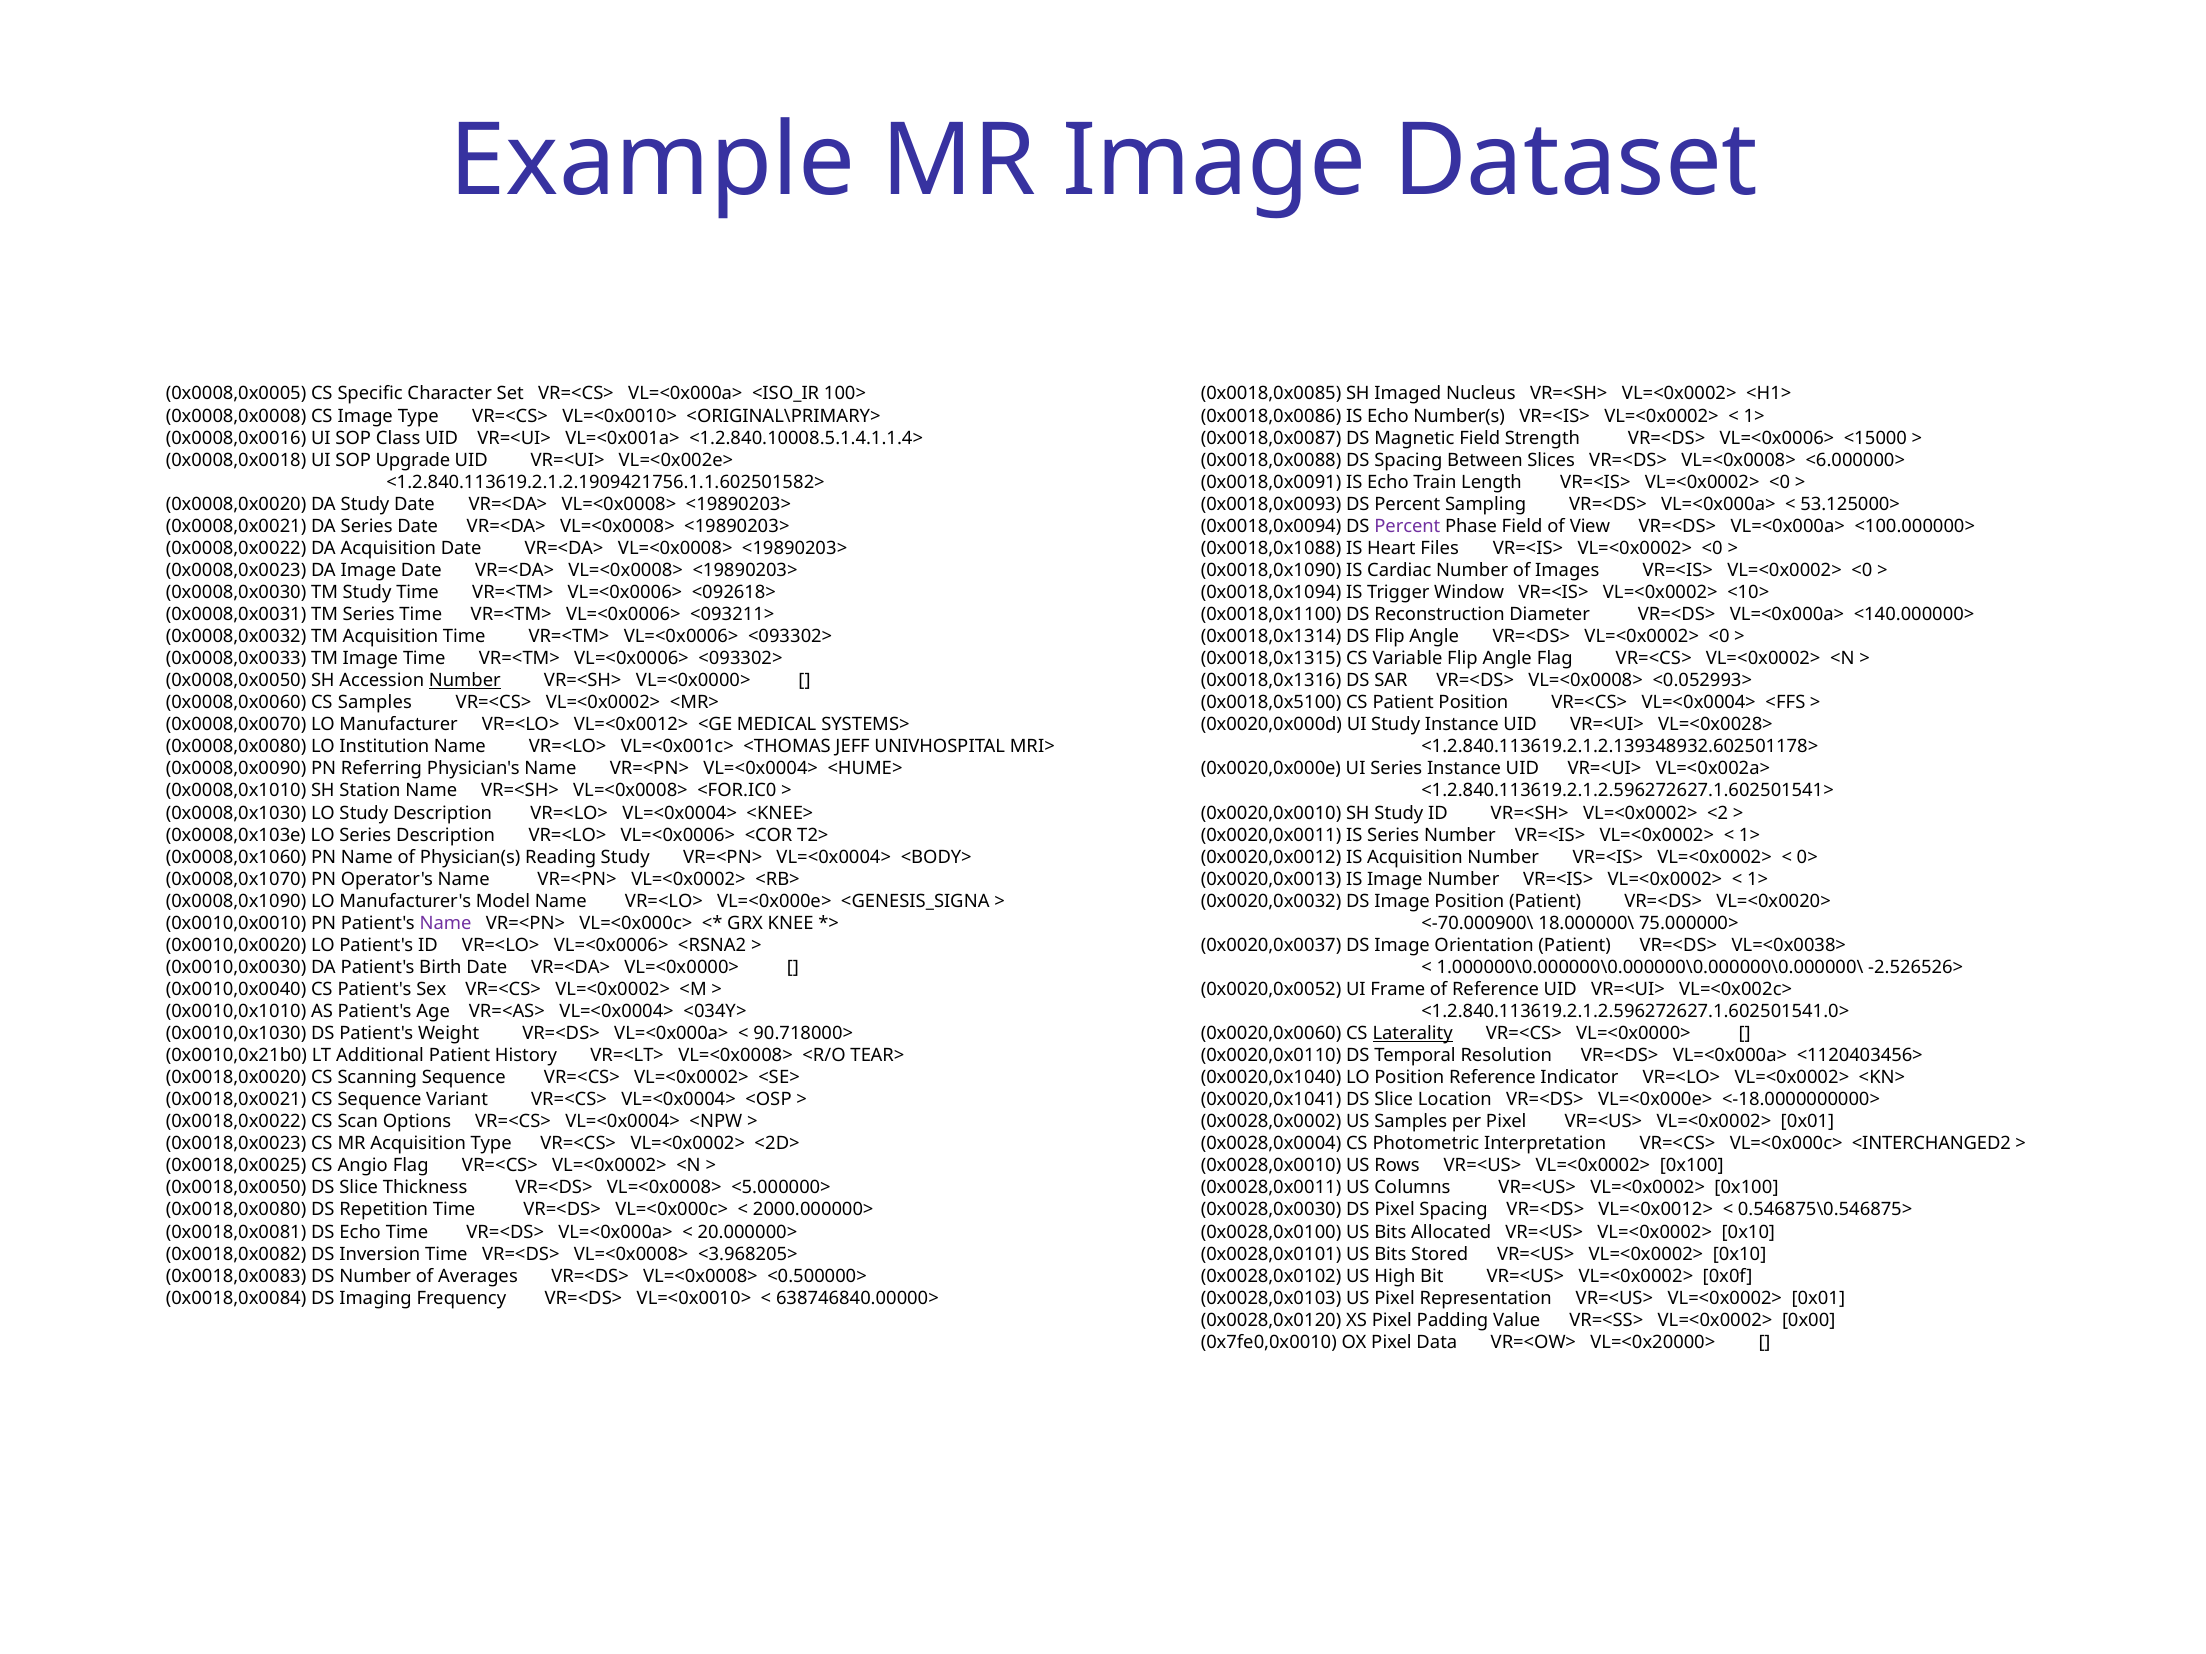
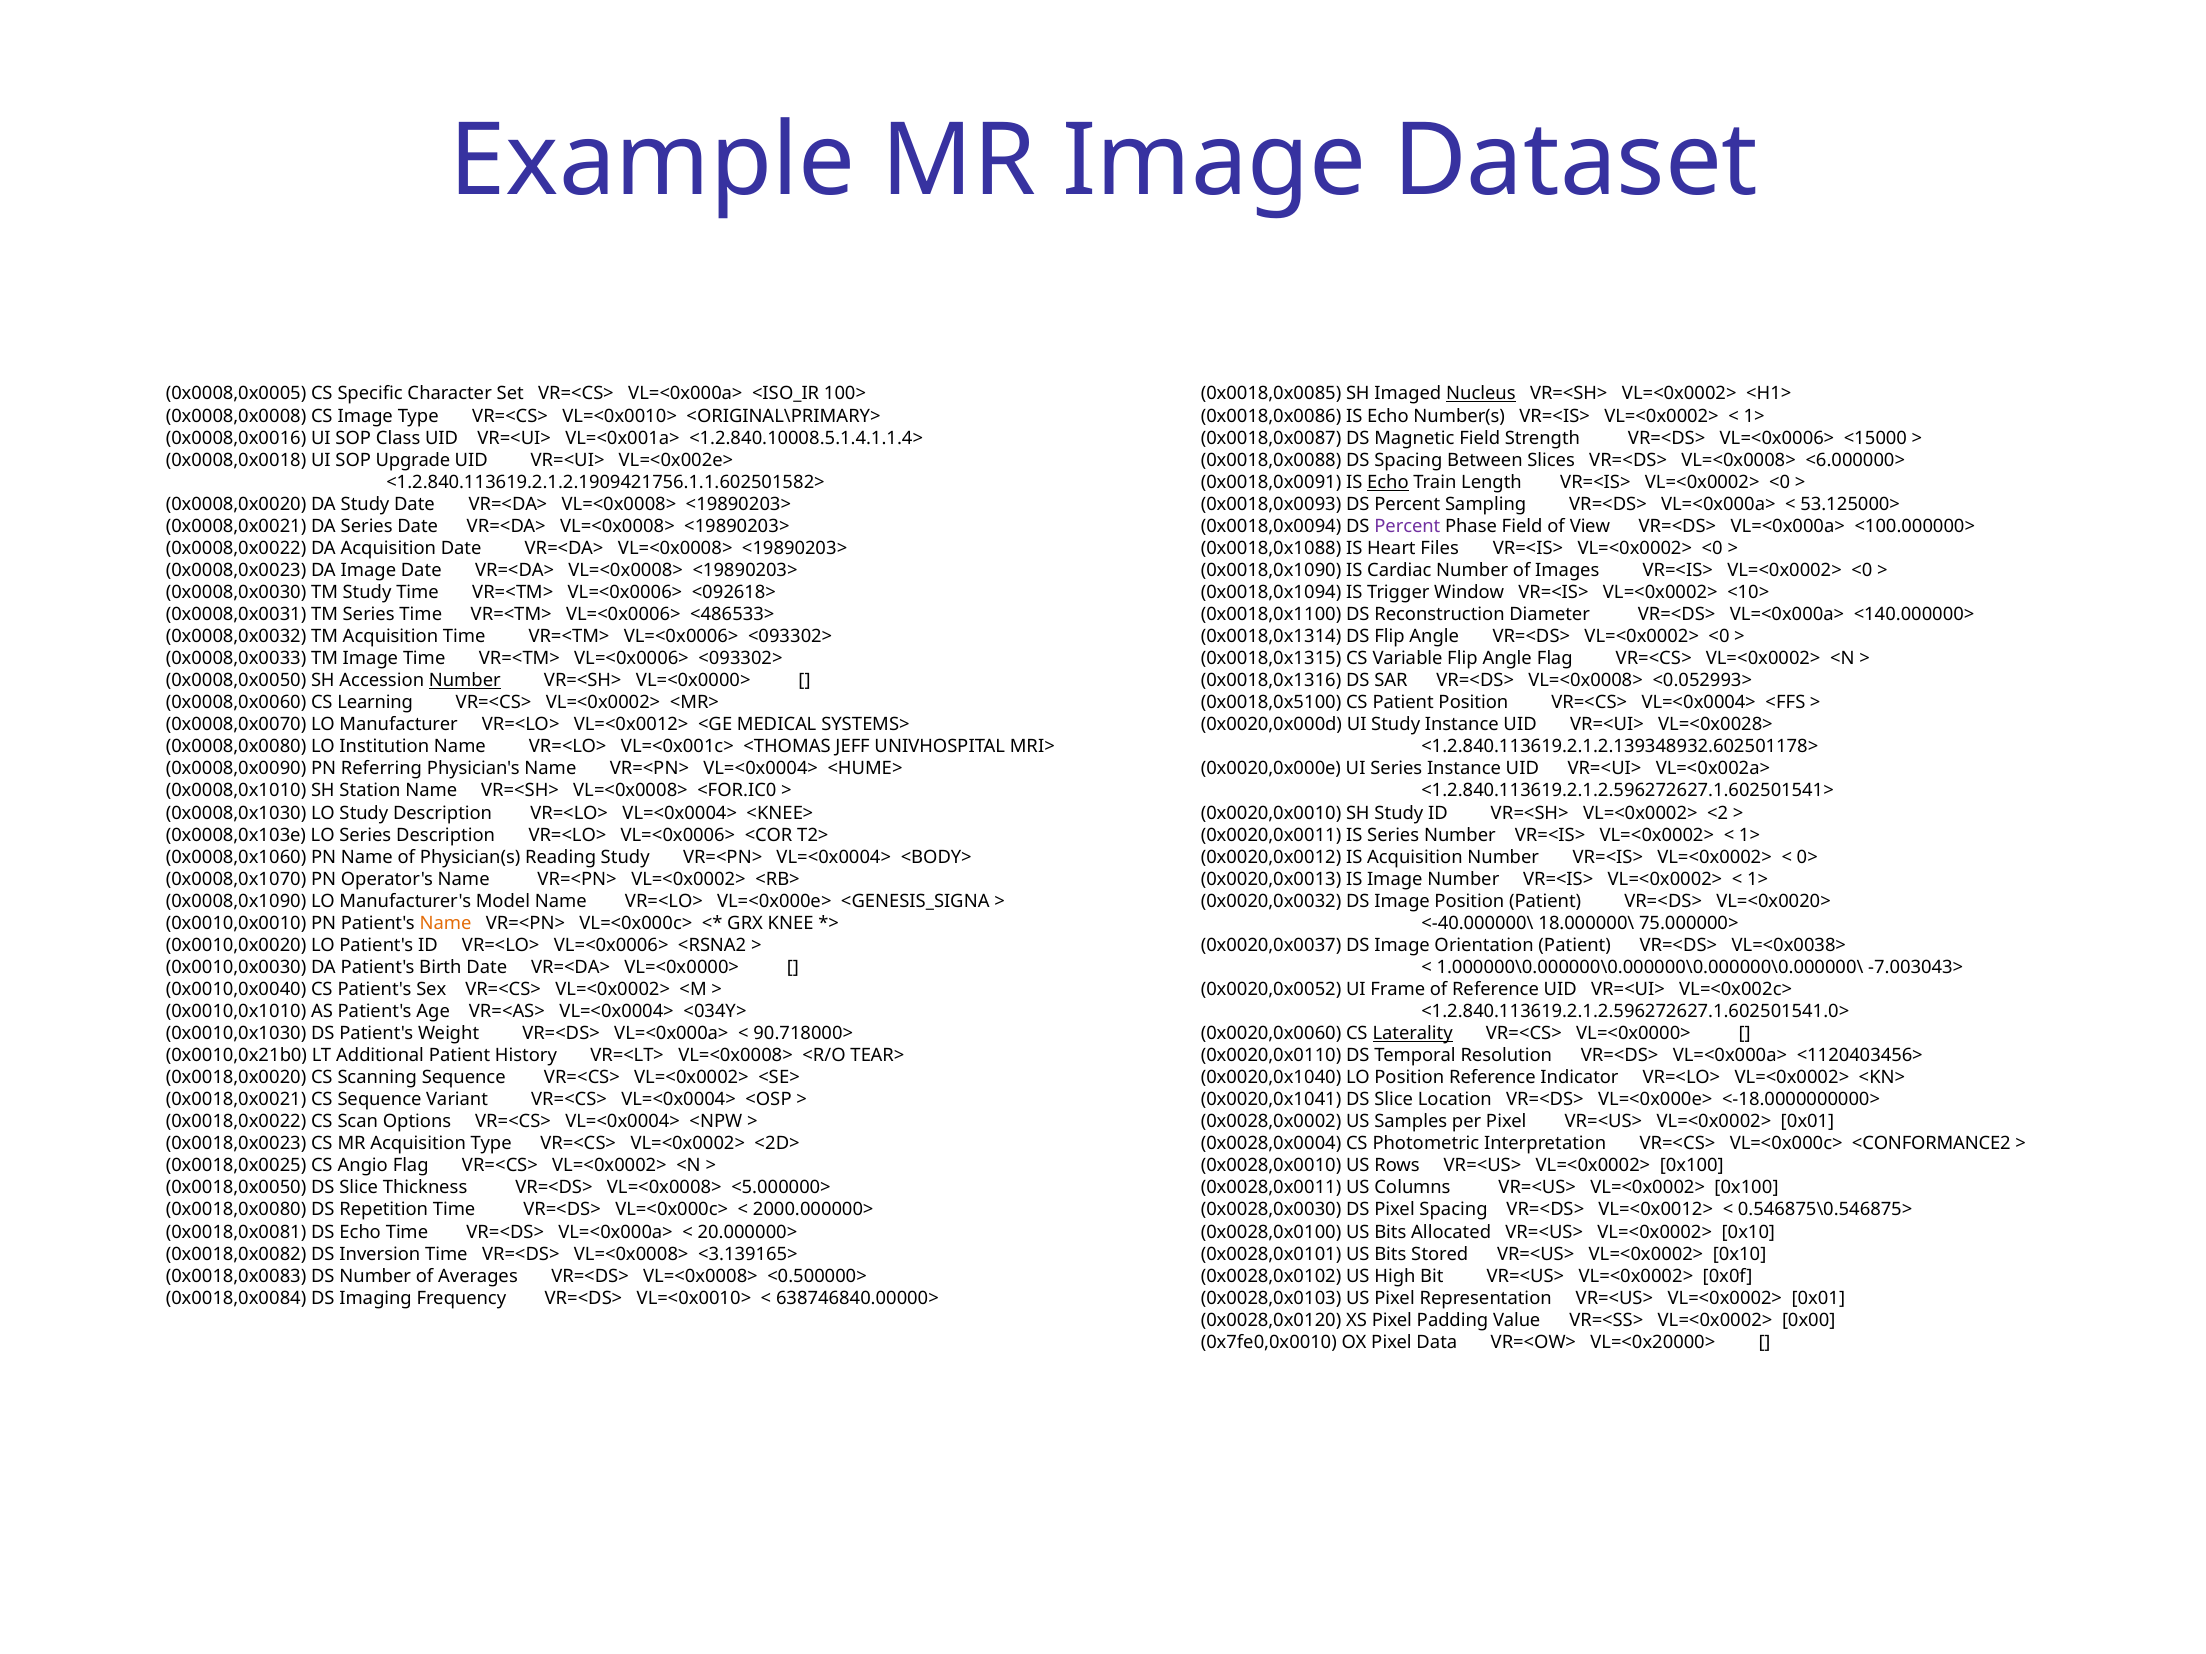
Nucleus underline: none -> present
Echo at (1388, 482) underline: none -> present
<093211>: <093211> -> <486533>
CS Samples: Samples -> Learning
Name at (446, 923) colour: purple -> orange
<-70.000900\: <-70.000900\ -> <-40.000000\
-2.526526>: -2.526526> -> -7.003043>
<INTERCHANGED2: <INTERCHANGED2 -> <CONFORMANCE2
<3.968205>: <3.968205> -> <3.139165>
